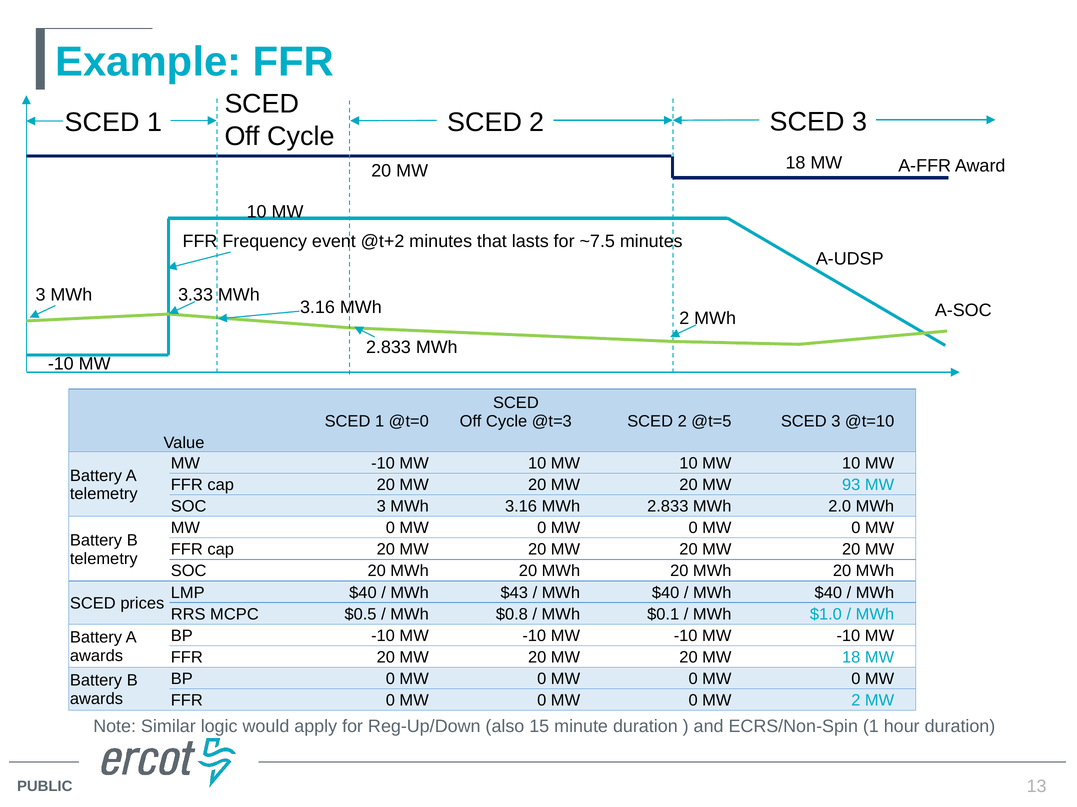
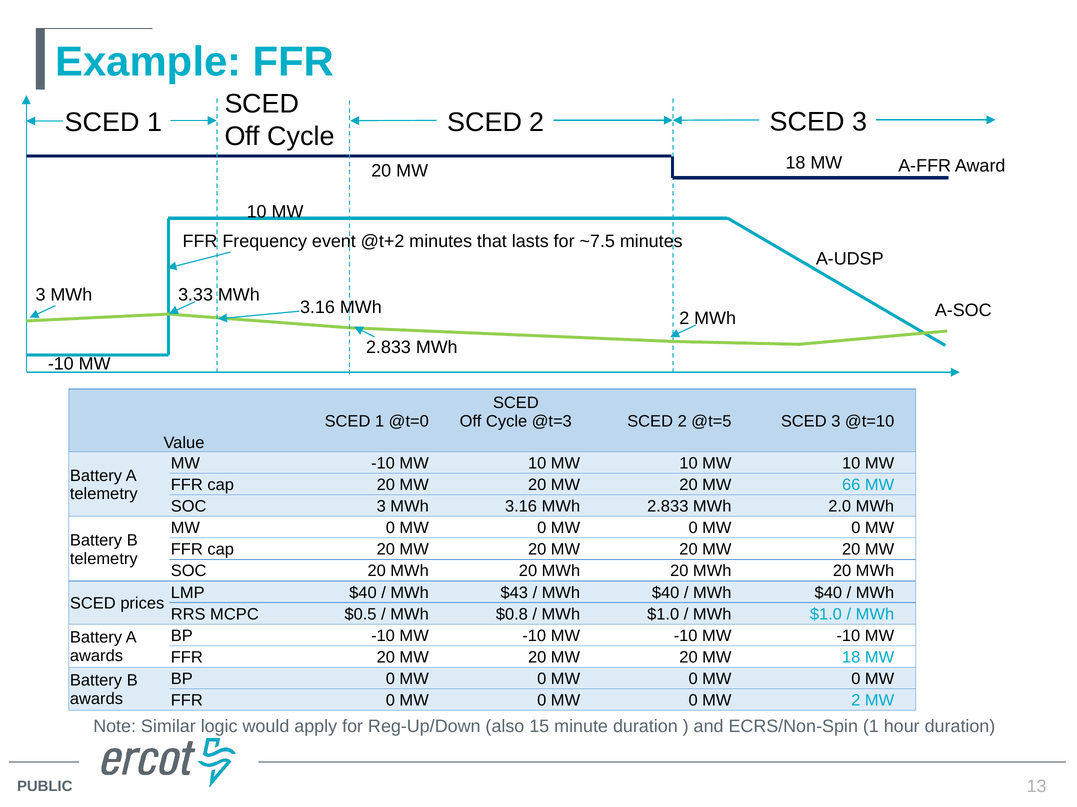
93: 93 -> 66
$0.1 at (663, 615): $0.1 -> $1.0
